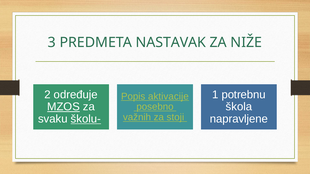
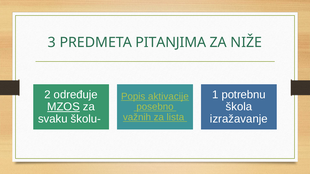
NASTAVAK: NASTAVAK -> PITANJIMA
stoji: stoji -> lista
školu- underline: present -> none
napravljene: napravljene -> izražavanje
